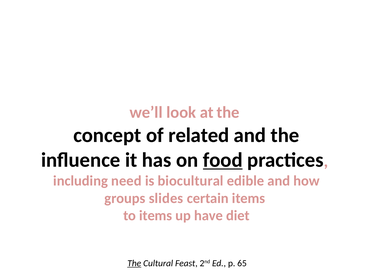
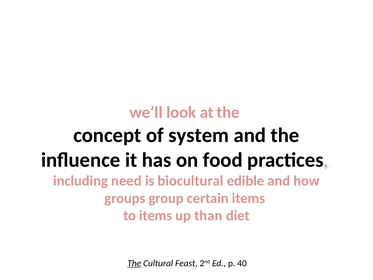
related: related -> system
food underline: present -> none
slides: slides -> group
have: have -> than
65: 65 -> 40
